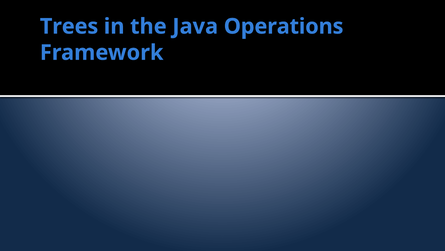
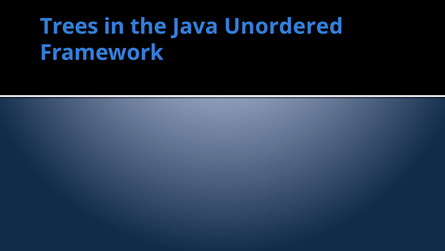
Operations: Operations -> Unordered
